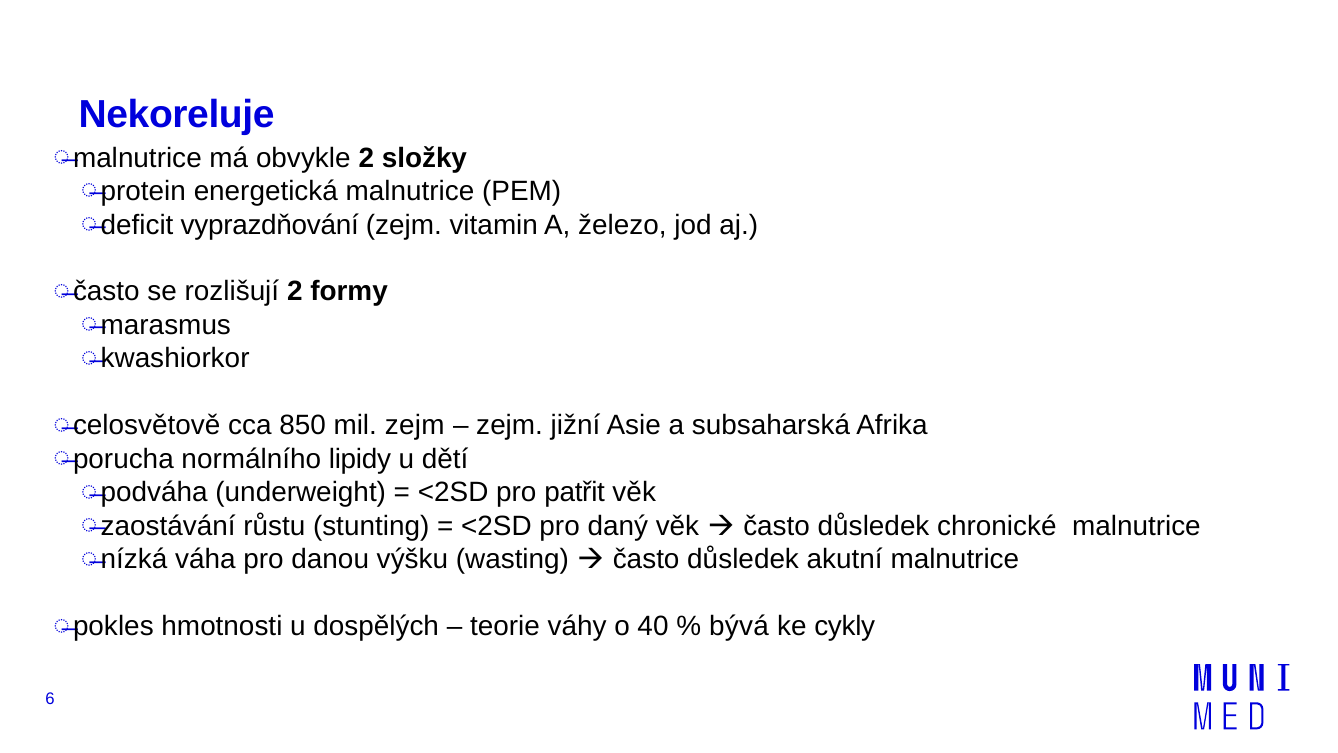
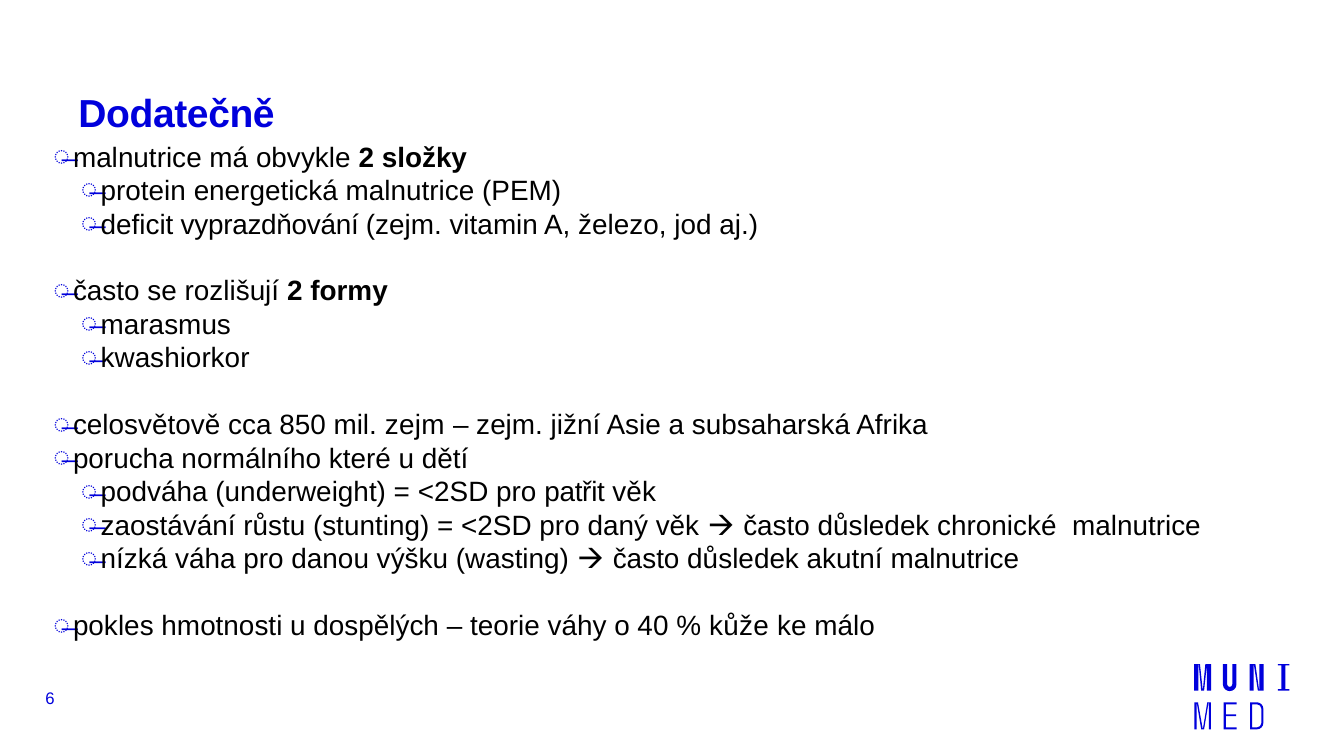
Nekoreluje: Nekoreluje -> Dodatečně
lipidy: lipidy -> které
bývá: bývá -> kůže
cykly: cykly -> málo
